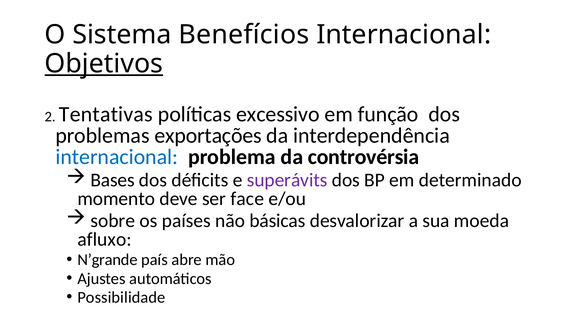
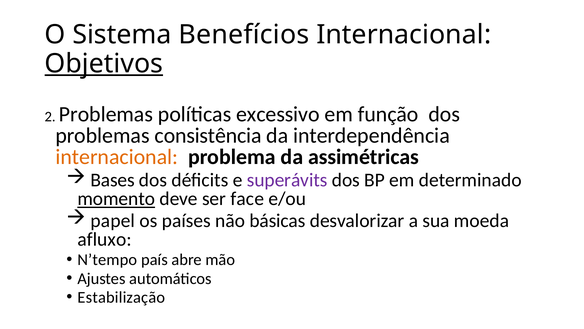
2 Tentativas: Tentativas -> Problemas
exportações: exportações -> consistência
internacional at (117, 157) colour: blue -> orange
controvérsia: controvérsia -> assimétricas
momento underline: none -> present
sobre: sobre -> papel
N’grande: N’grande -> N’tempo
Possibilidade: Possibilidade -> Estabilização
